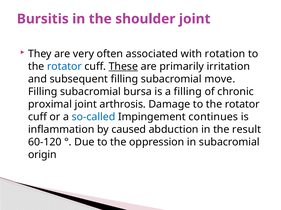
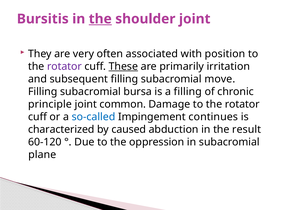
the at (100, 19) underline: none -> present
rotation: rotation -> position
rotator at (64, 67) colour: blue -> purple
proximal: proximal -> principle
arthrosis: arthrosis -> common
inflammation: inflammation -> characterized
origin: origin -> plane
